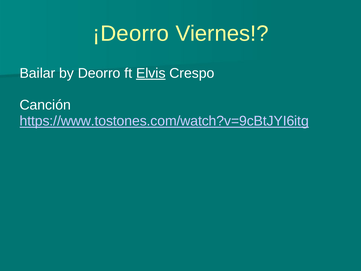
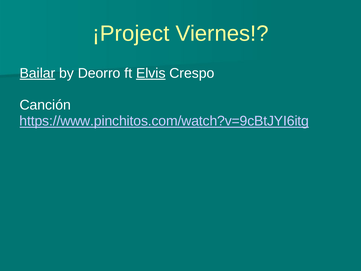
¡Deorro: ¡Deorro -> ¡Project
Bailar underline: none -> present
https://www.tostones.com/watch?v=9cBtJYI6itg: https://www.tostones.com/watch?v=9cBtJYI6itg -> https://www.pinchitos.com/watch?v=9cBtJYI6itg
